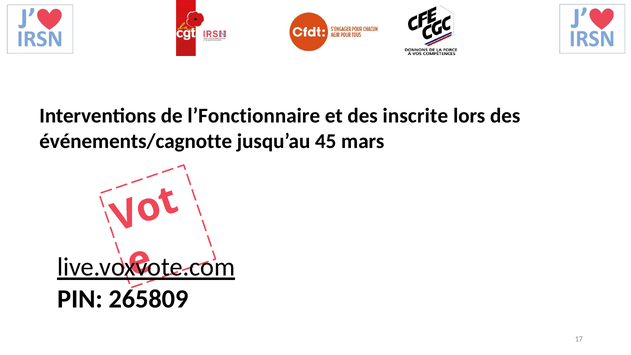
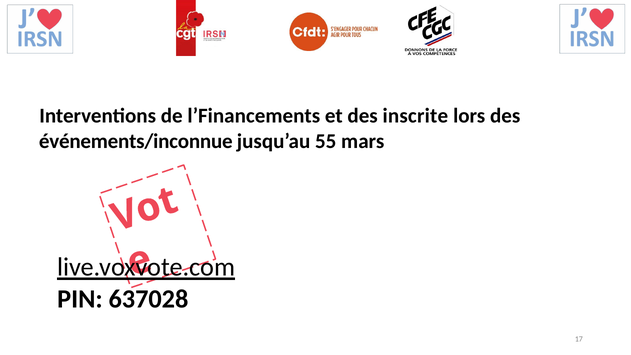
l’Fonctionnaire: l’Fonctionnaire -> l’Financements
événements/cagnotte: événements/cagnotte -> événements/inconnue
45: 45 -> 55
265809: 265809 -> 637028
